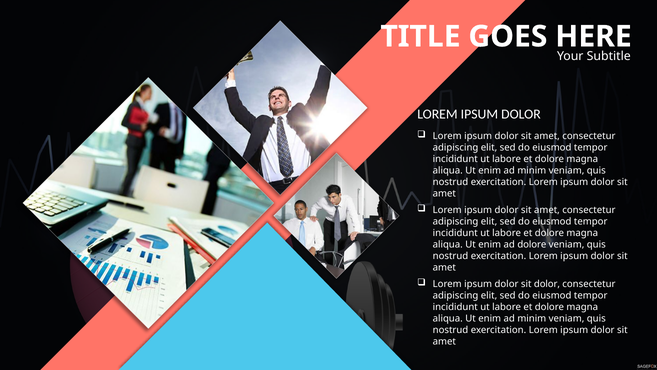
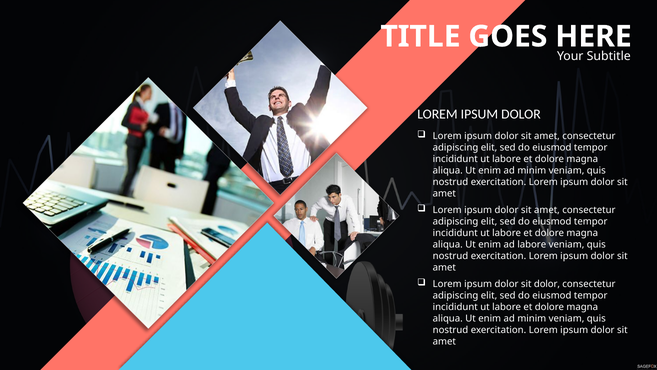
ad dolore: dolore -> labore
